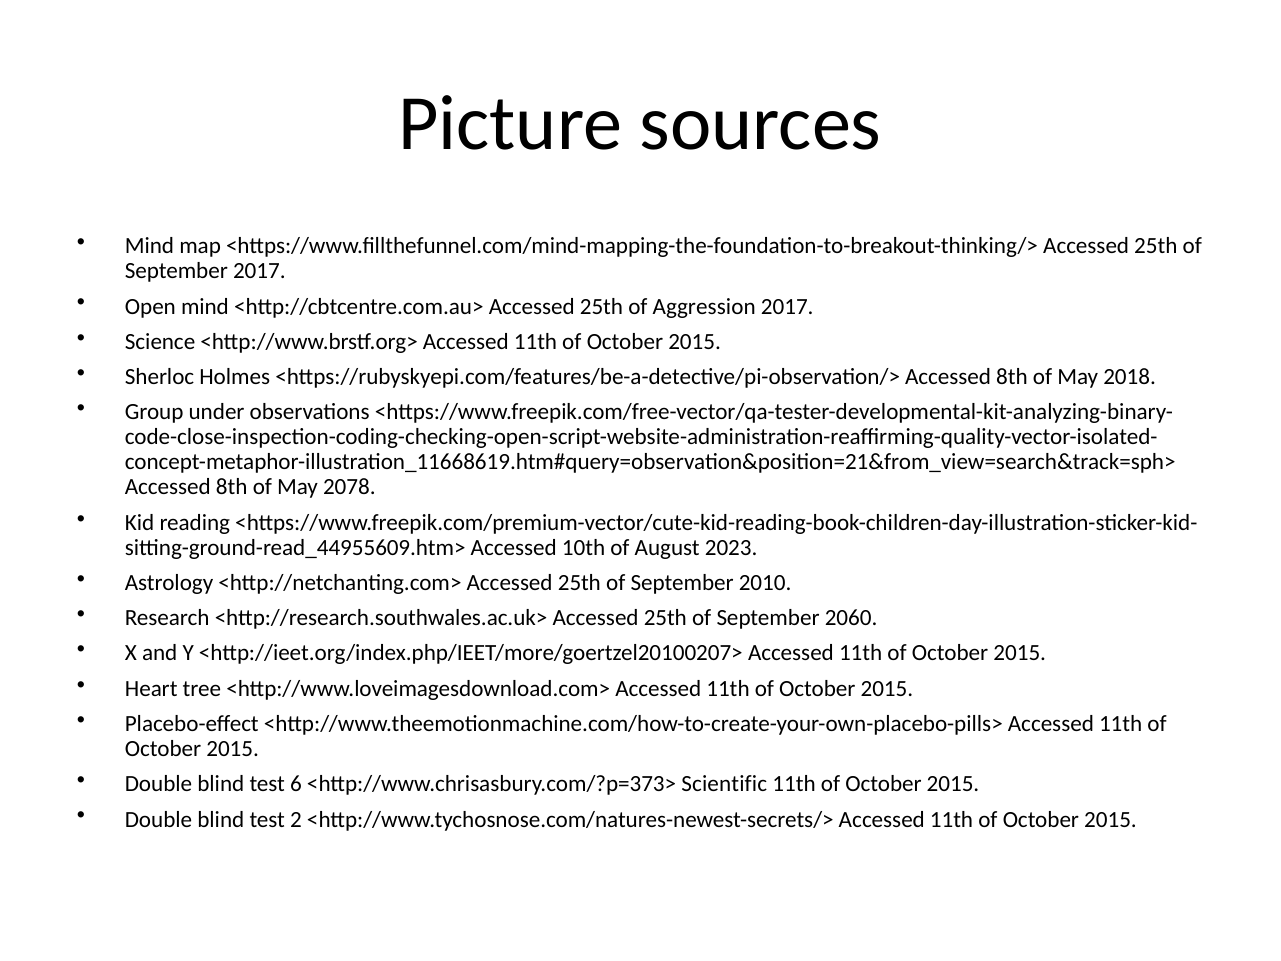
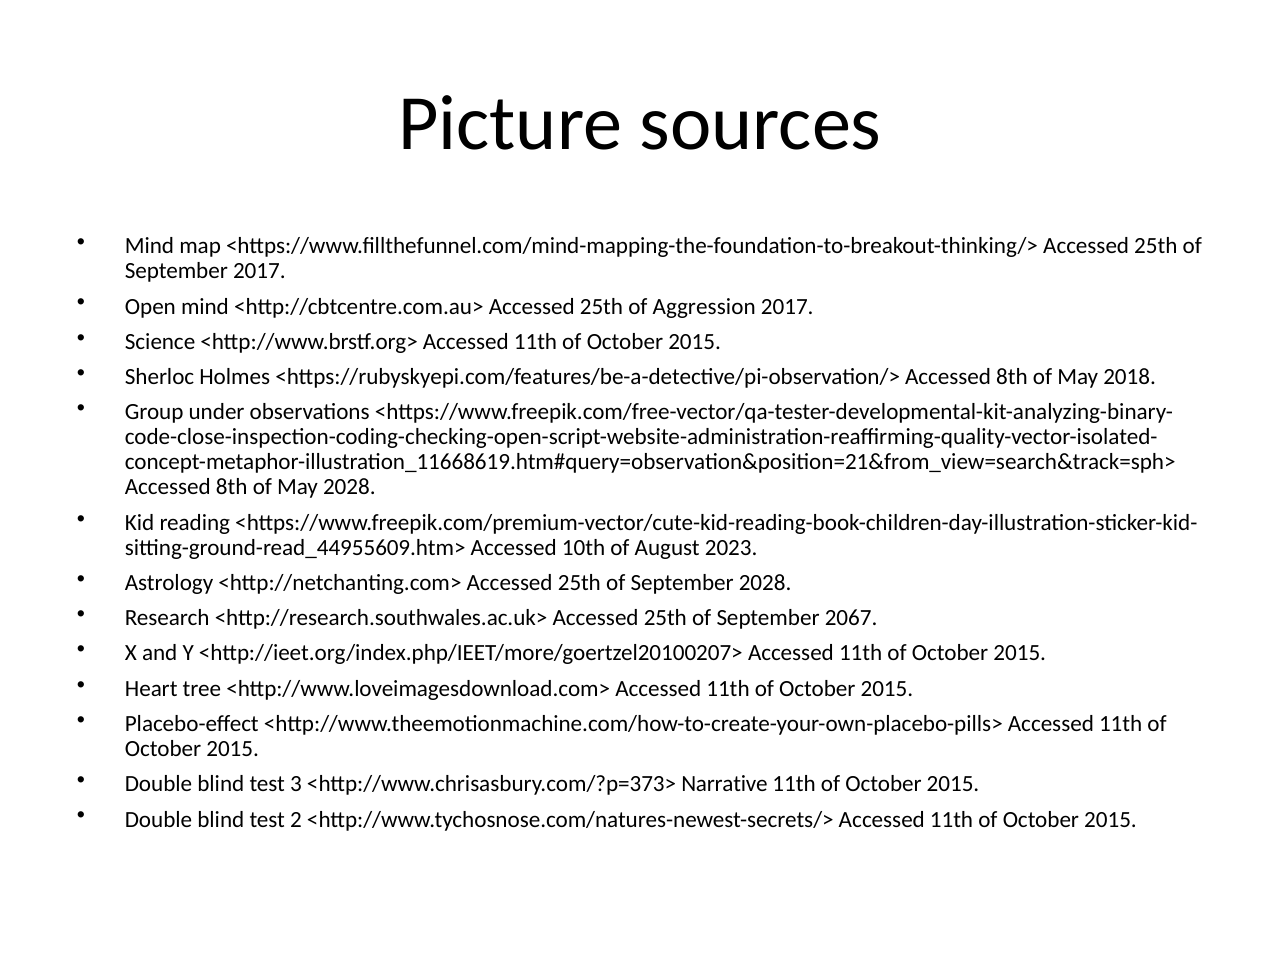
May 2078: 2078 -> 2028
September 2010: 2010 -> 2028
2060: 2060 -> 2067
6: 6 -> 3
Scientific: Scientific -> Narrative
